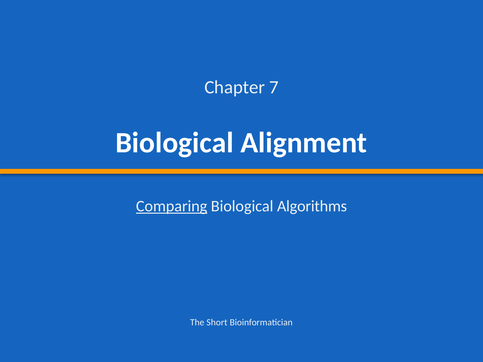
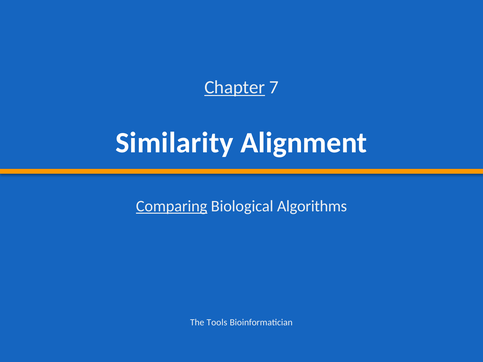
Chapter underline: none -> present
Biological at (175, 143): Biological -> Similarity
Short: Short -> Tools
